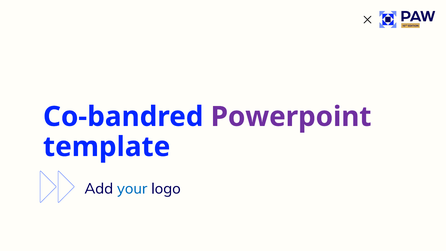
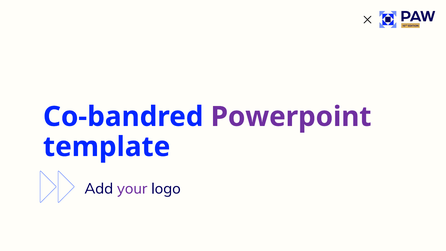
your colour: blue -> purple
